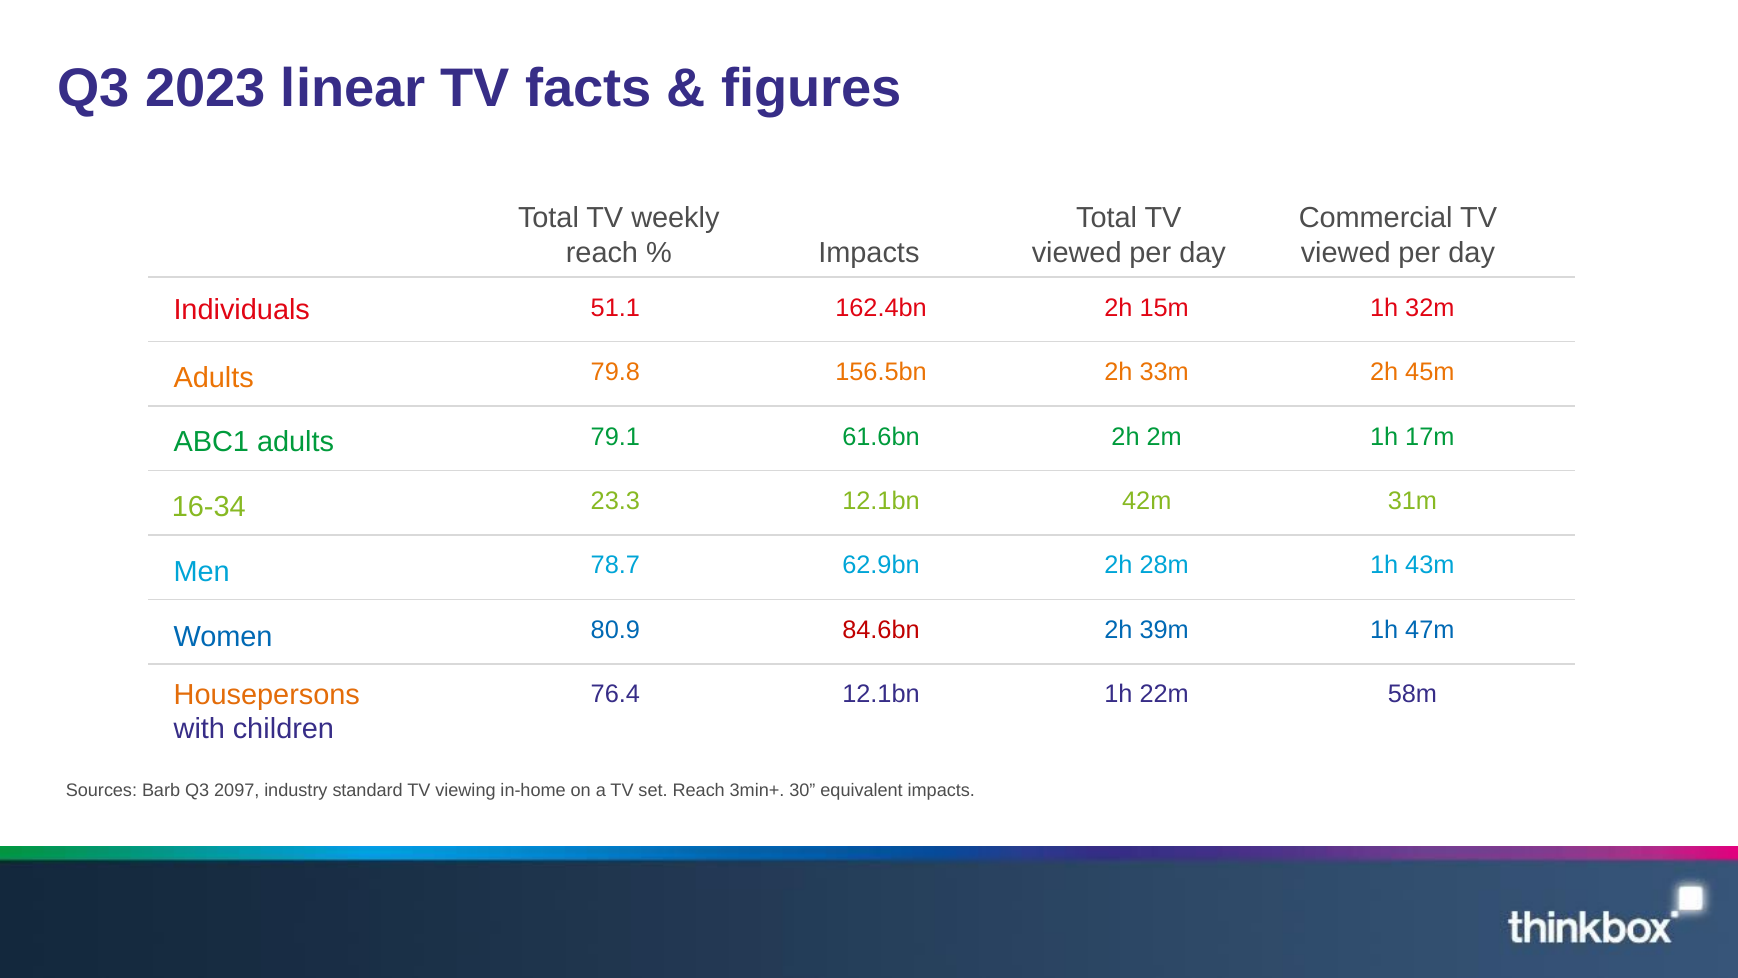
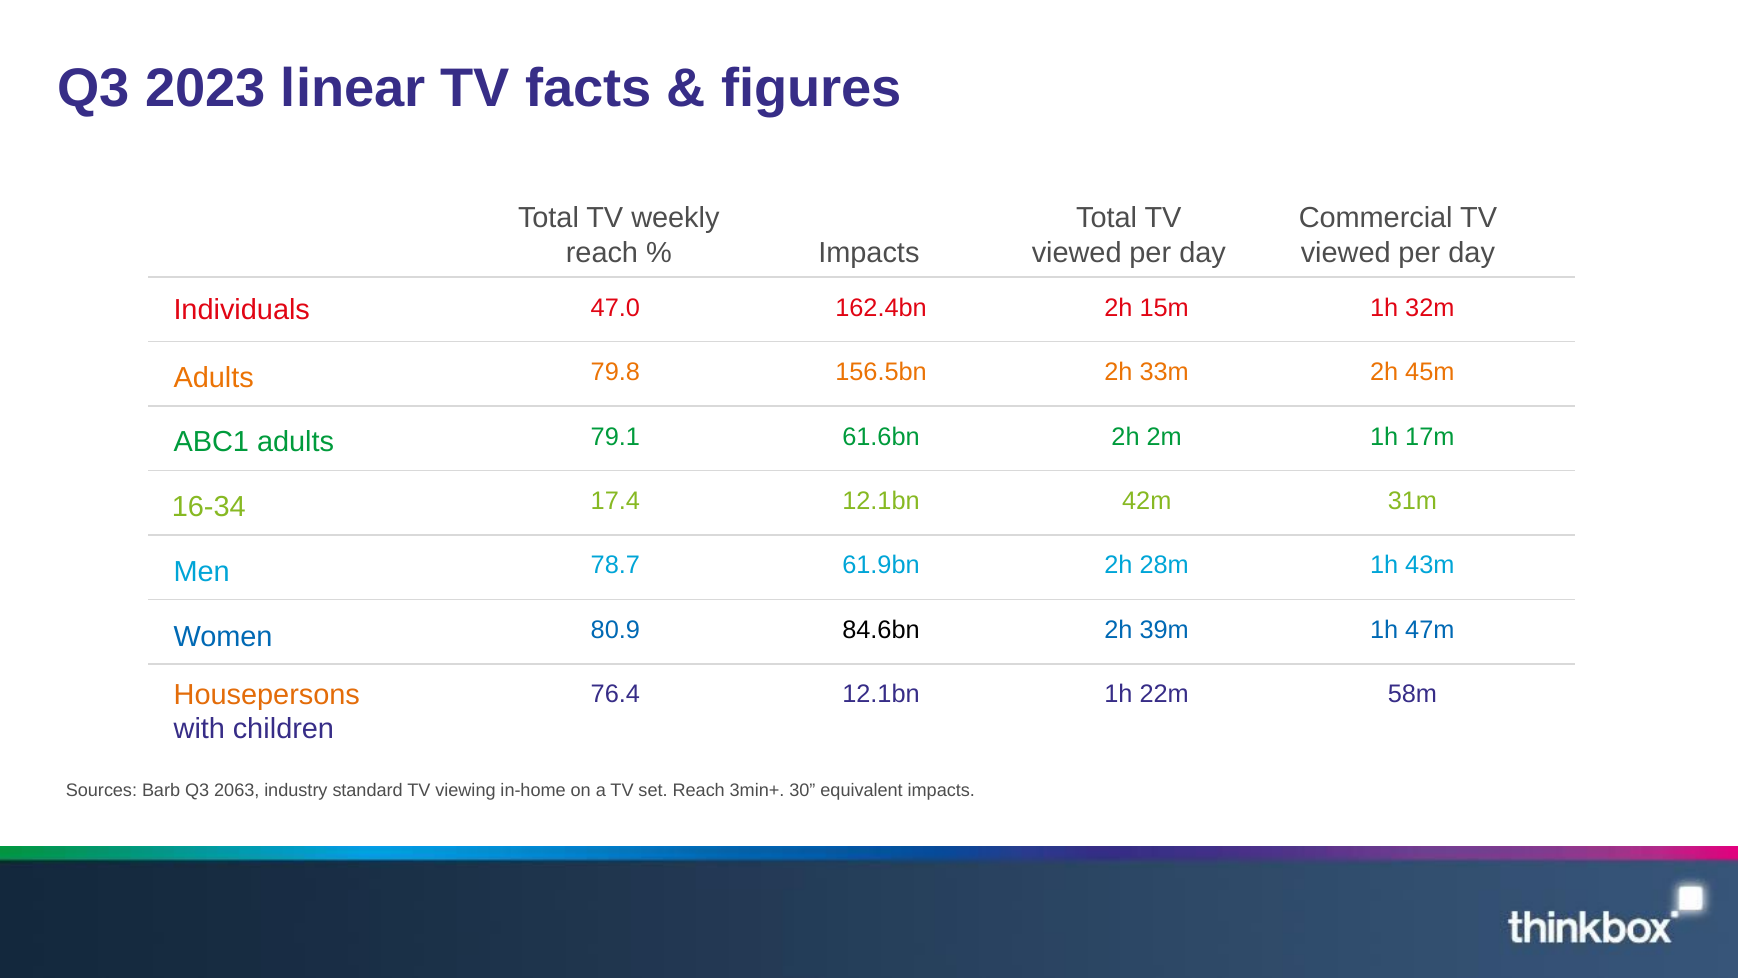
51.1: 51.1 -> 47.0
23.3: 23.3 -> 17.4
62.9bn: 62.9bn -> 61.9bn
84.6bn colour: red -> black
2097: 2097 -> 2063
